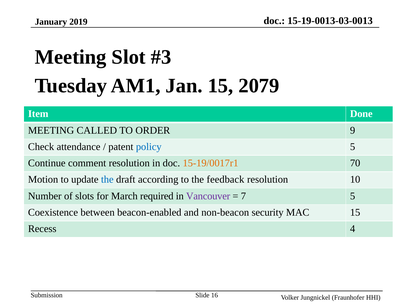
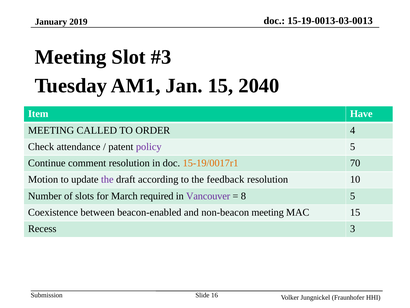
2079: 2079 -> 2040
Done: Done -> Have
9: 9 -> 4
policy colour: blue -> purple
the at (107, 179) colour: blue -> purple
7: 7 -> 8
non-beacon security: security -> meeting
4: 4 -> 3
